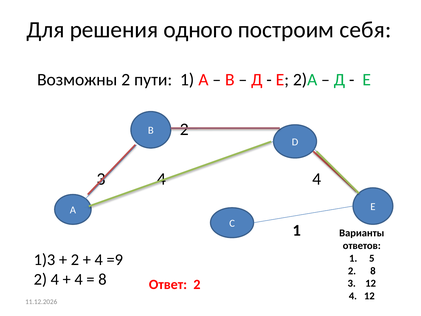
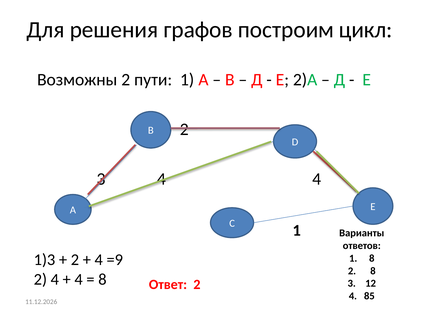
одного: одного -> графов
себя: себя -> цикл
1 5: 5 -> 8
4 12: 12 -> 85
